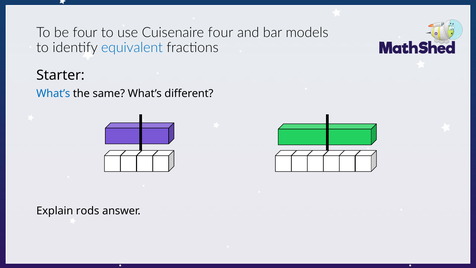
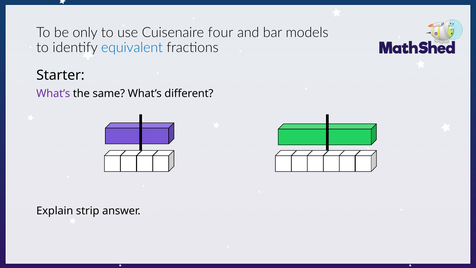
be four: four -> only
What’s at (53, 94) colour: blue -> purple
rods: rods -> strip
